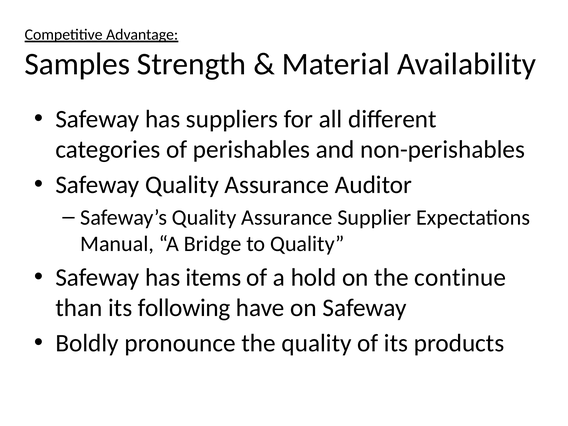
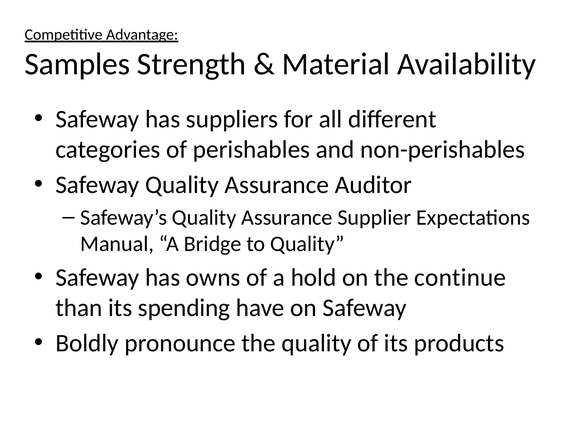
items: items -> owns
following: following -> spending
